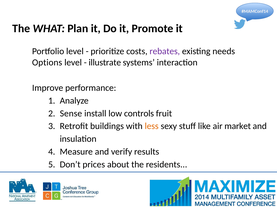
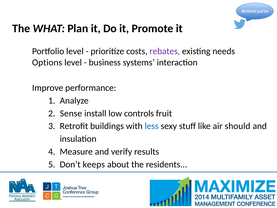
illustrate: illustrate -> business
less colour: orange -> blue
market: market -> should
prices: prices -> keeps
